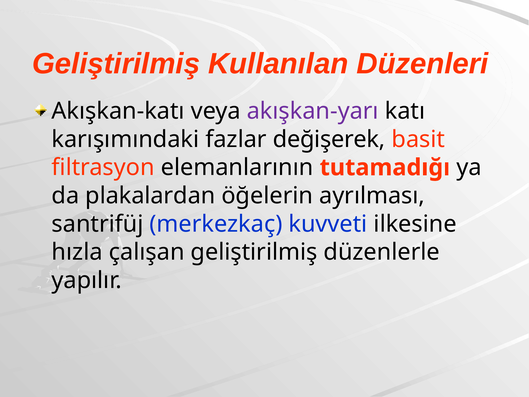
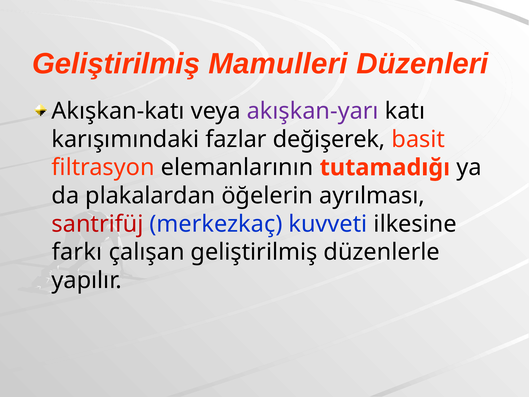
Kullanılan: Kullanılan -> Mamulleri
santrifüj colour: black -> red
hızla: hızla -> farkı
